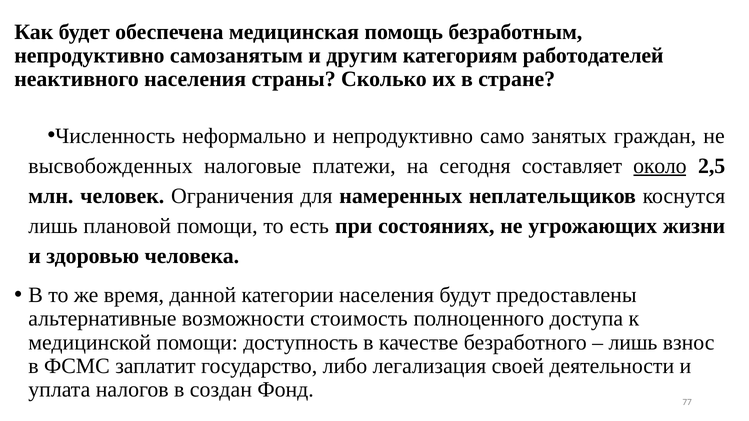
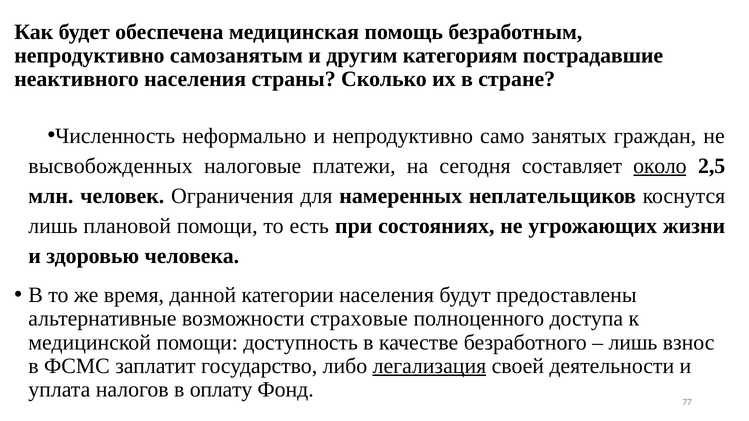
работодателей: работодателей -> пострадавшие
стоимость: стоимость -> страховые
легализация underline: none -> present
создан: создан -> оплату
